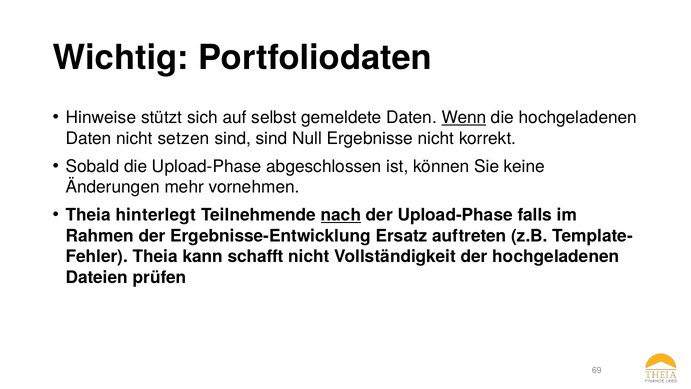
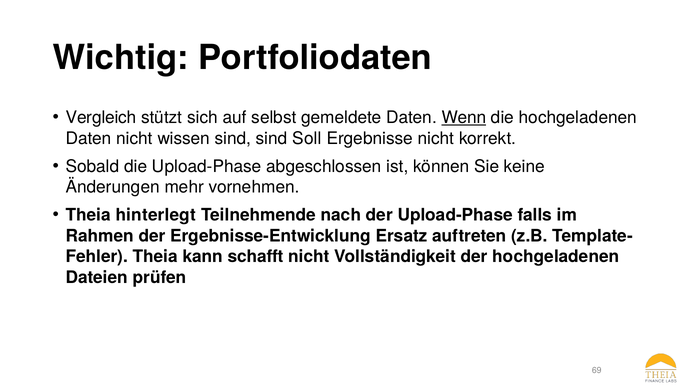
Hinweise: Hinweise -> Vergleich
setzen: setzen -> wissen
Null: Null -> Soll
nach underline: present -> none
